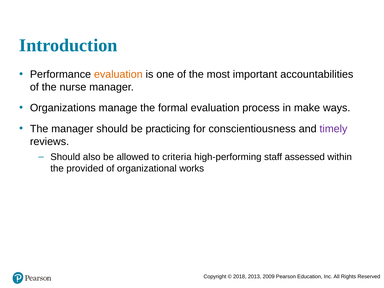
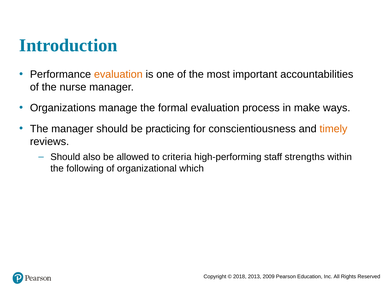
timely colour: purple -> orange
assessed: assessed -> strengths
provided: provided -> following
works: works -> which
